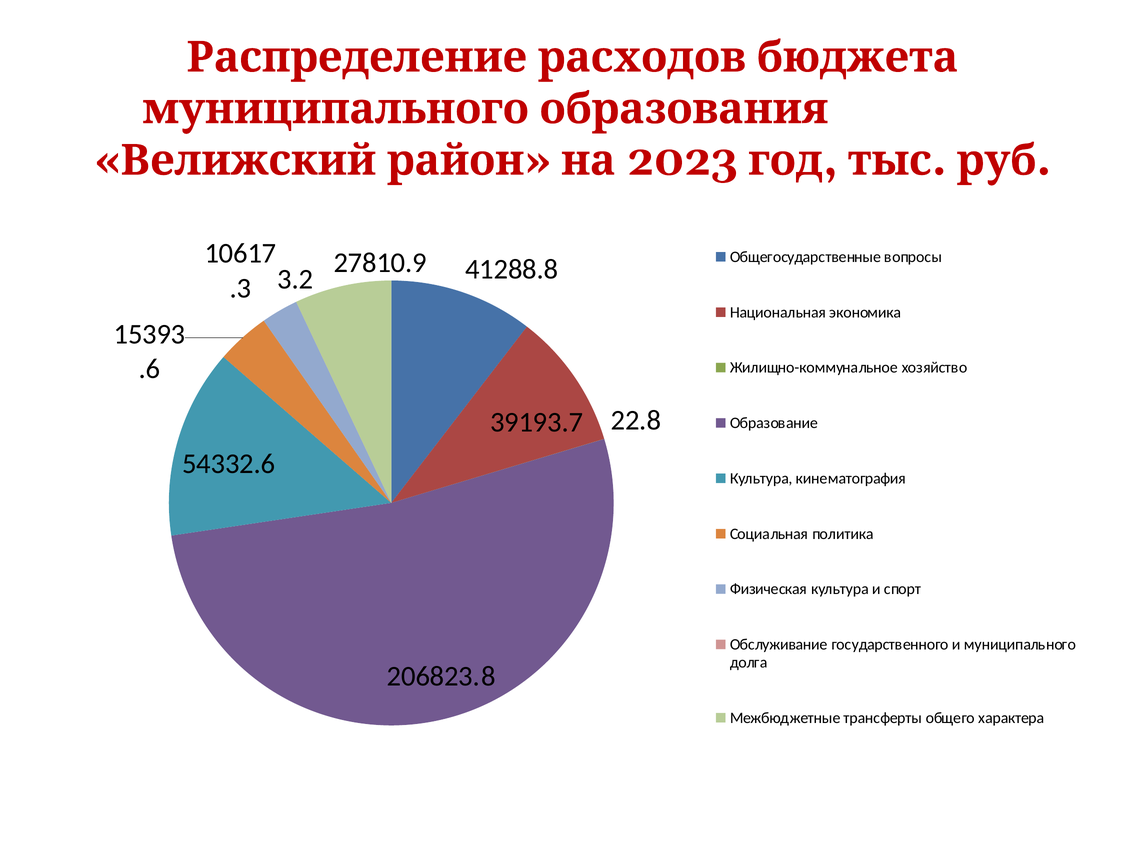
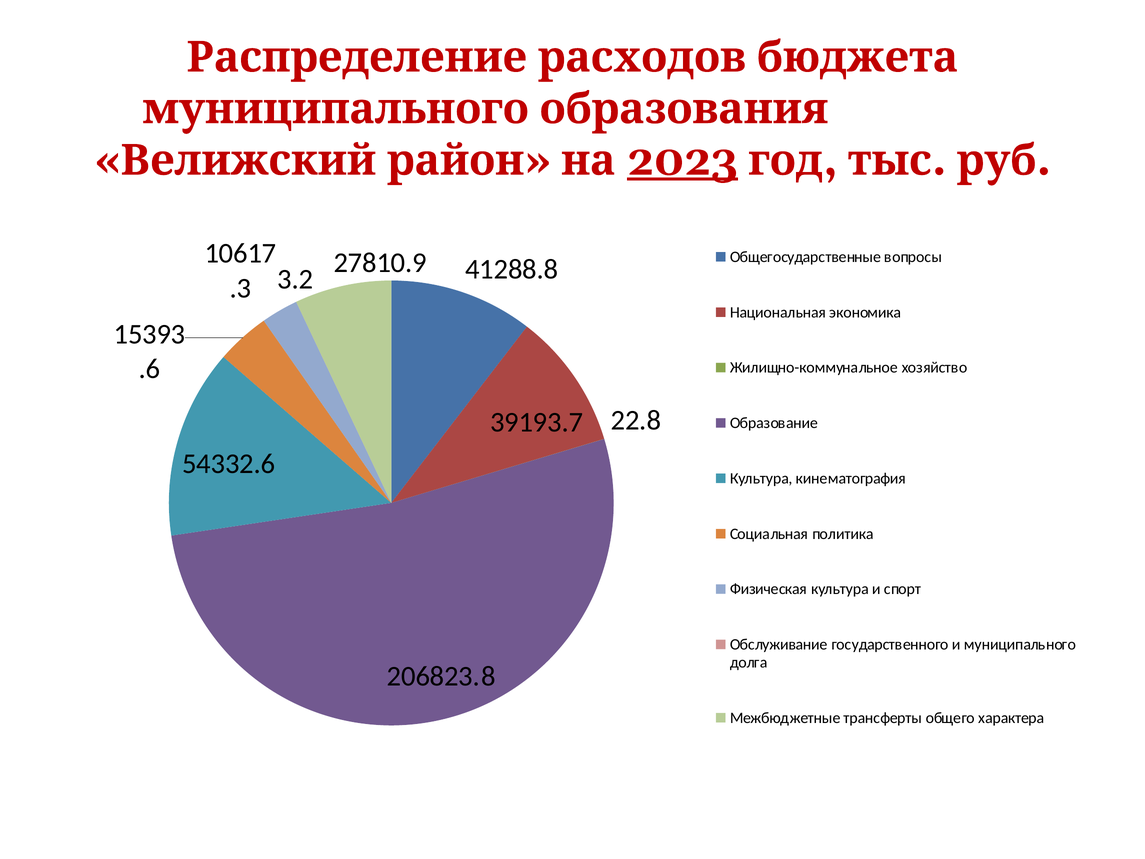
2023 underline: none -> present
